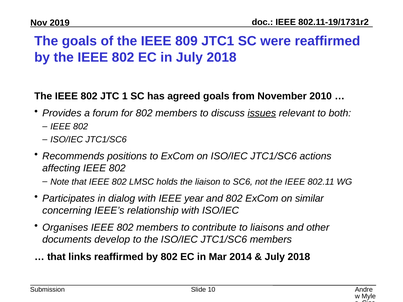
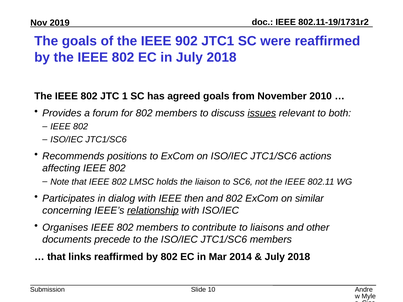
809: 809 -> 902
year: year -> then
relationship underline: none -> present
develop: develop -> precede
